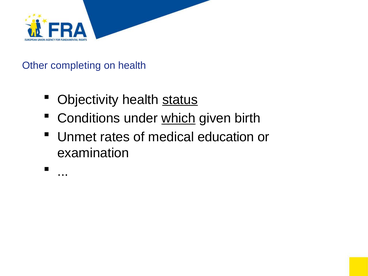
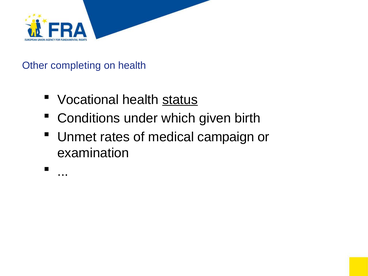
Objectivity: Objectivity -> Vocational
which underline: present -> none
education: education -> campaign
